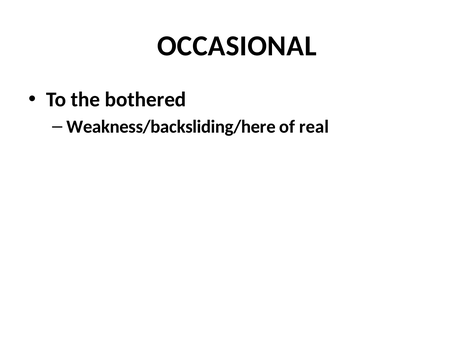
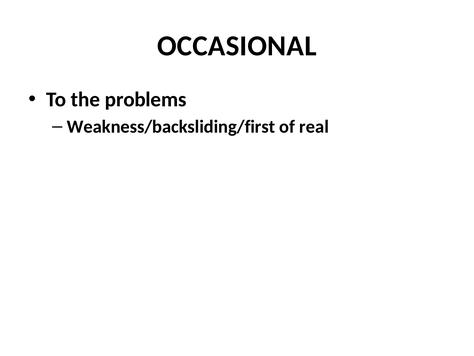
bothered: bothered -> problems
Weakness/backsliding/here: Weakness/backsliding/here -> Weakness/backsliding/first
